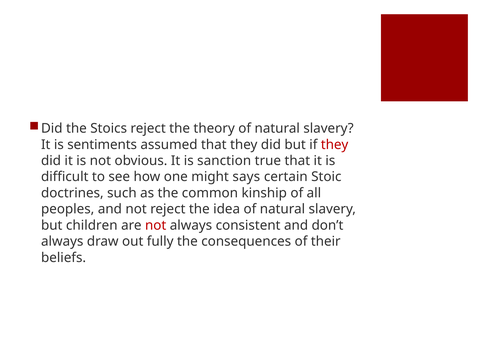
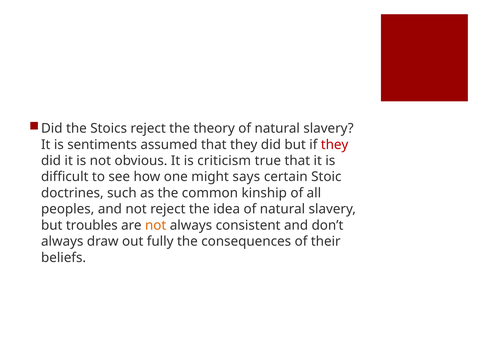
sanction: sanction -> criticism
children: children -> troubles
not at (156, 225) colour: red -> orange
